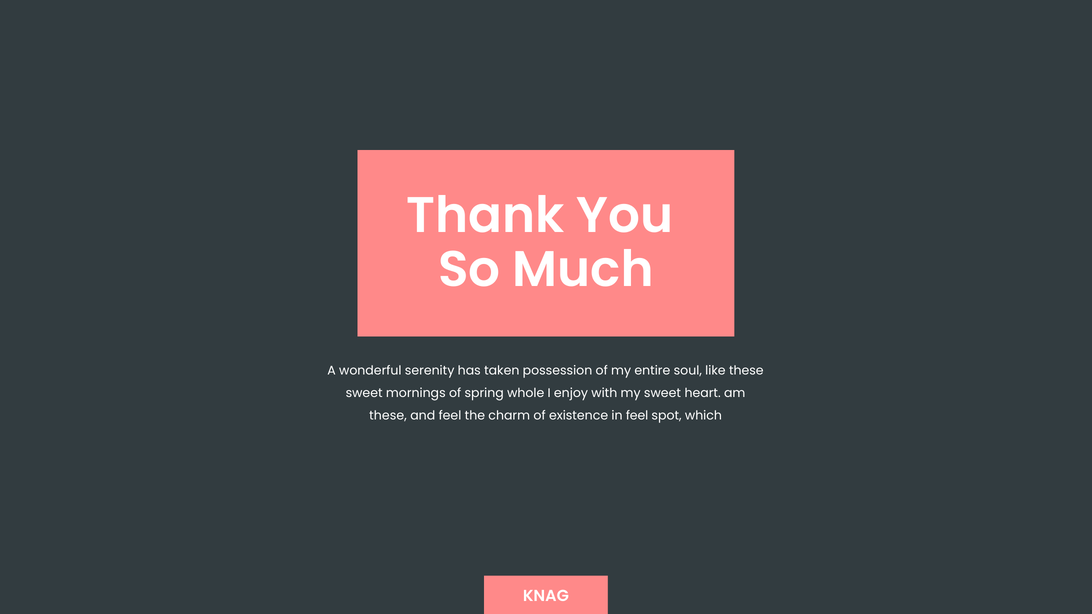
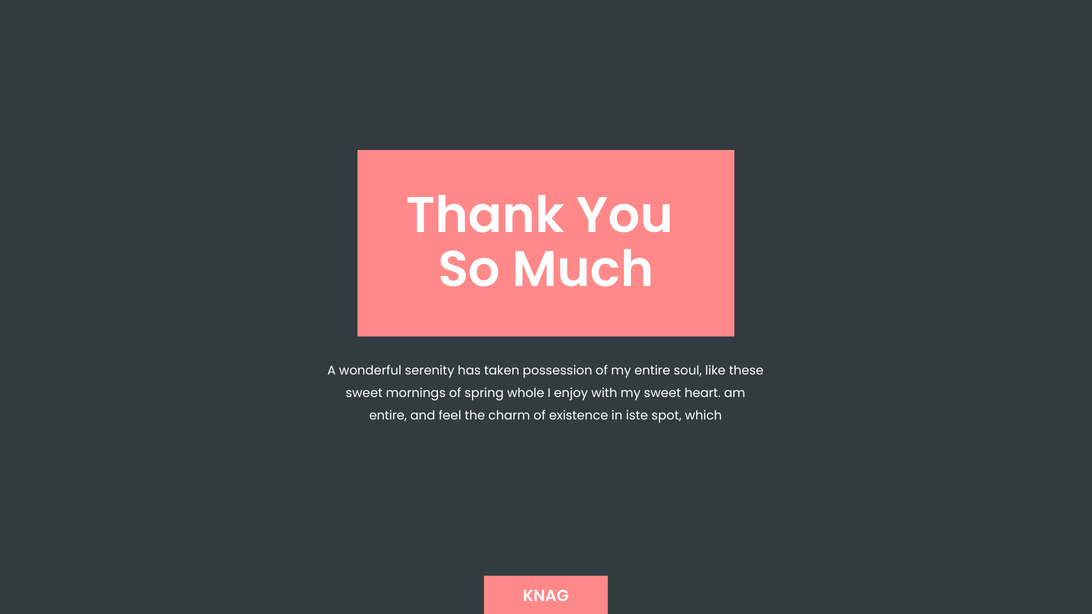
these at (388, 416): these -> entire
in feel: feel -> iste
